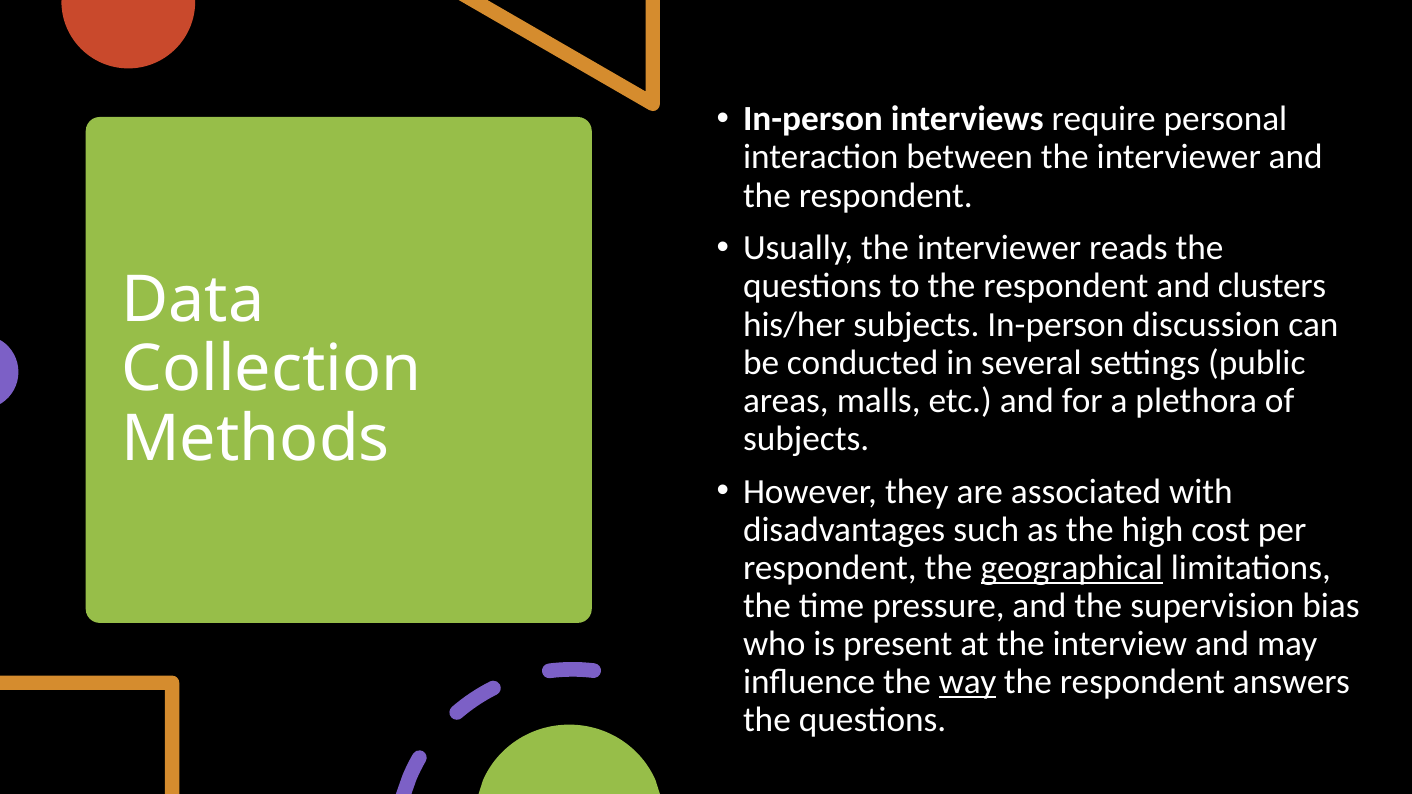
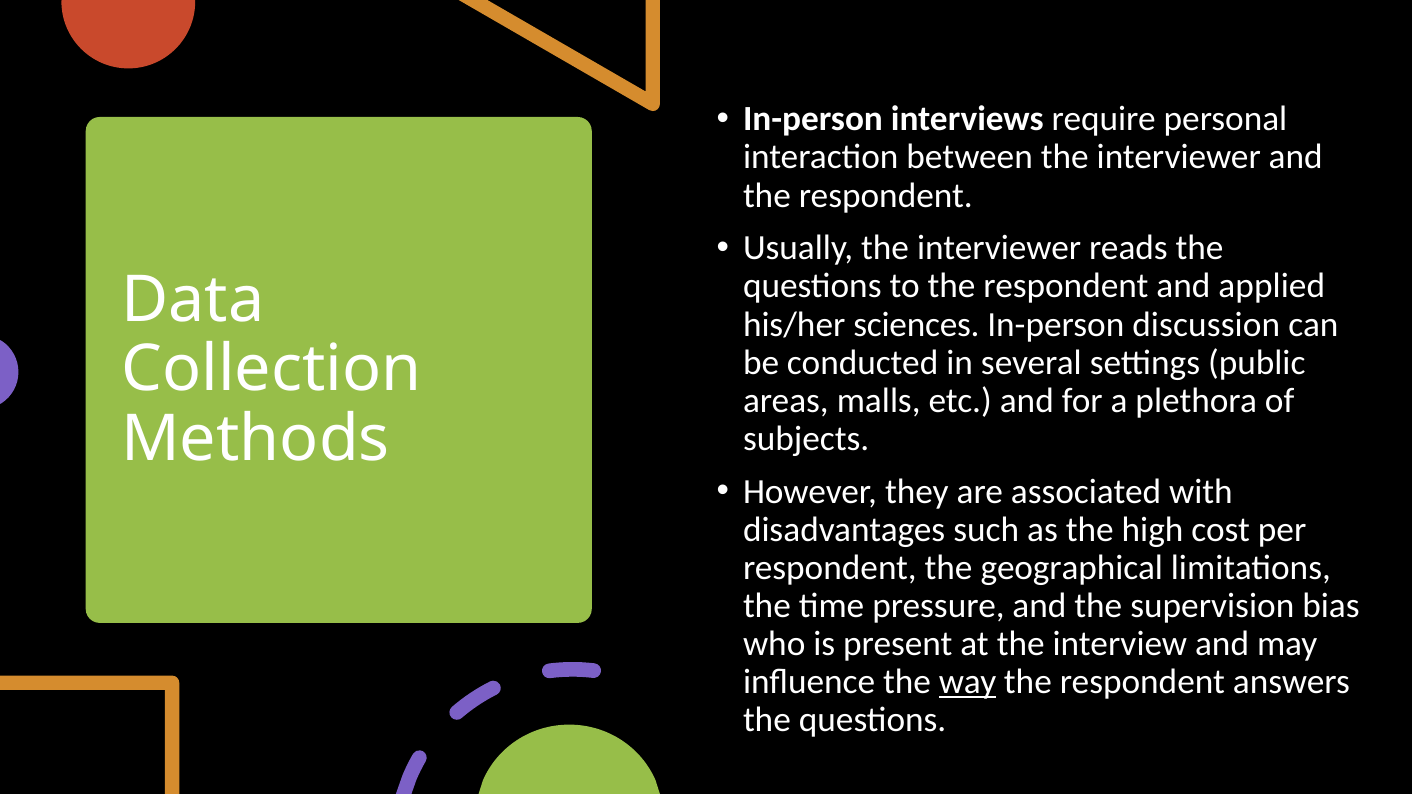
clusters: clusters -> applied
his/her subjects: subjects -> sciences
geographical underline: present -> none
